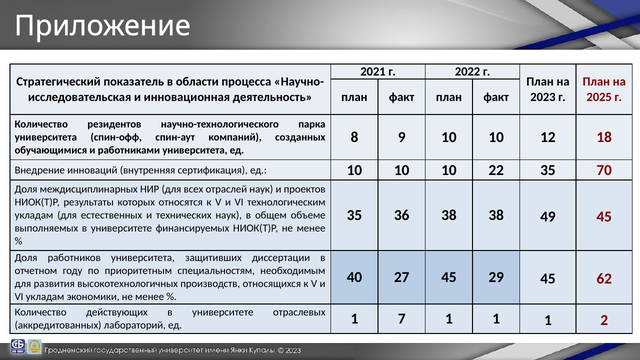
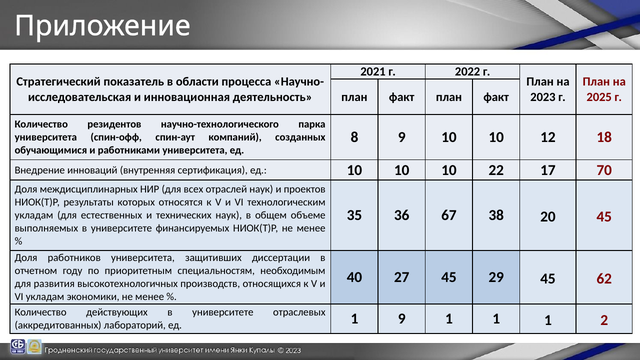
22 35: 35 -> 17
36 38: 38 -> 67
49: 49 -> 20
1 7: 7 -> 9
